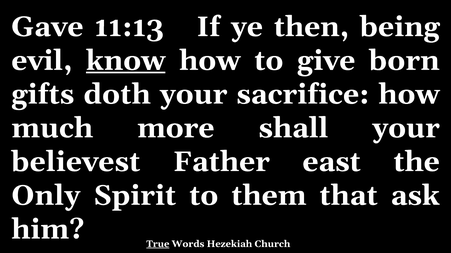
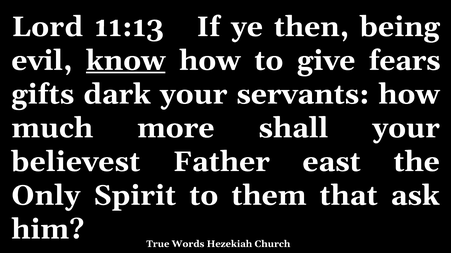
Gave: Gave -> Lord
born: born -> fears
doth: doth -> dark
sacrifice: sacrifice -> servants
True underline: present -> none
